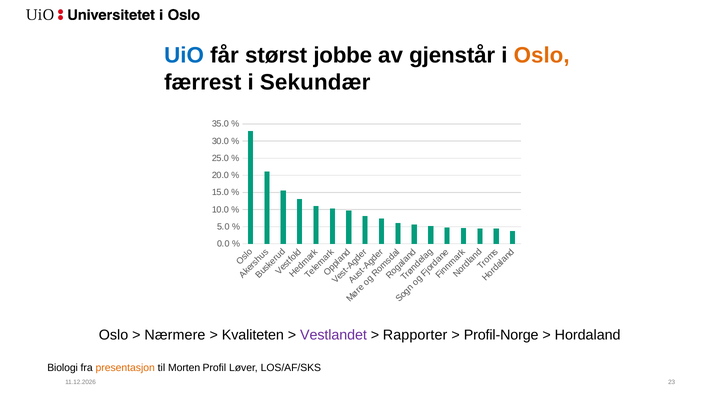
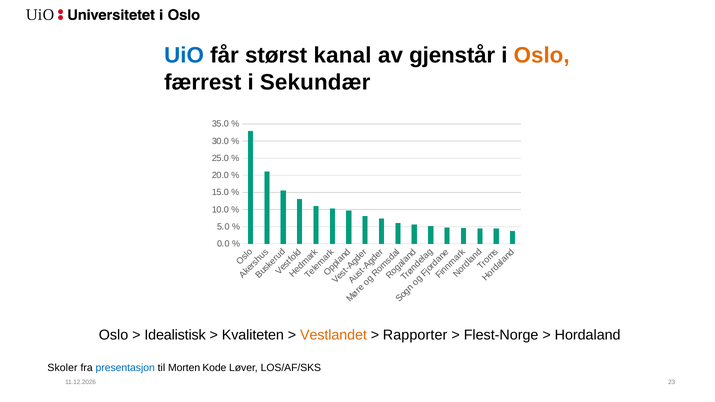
jobbe: jobbe -> kanal
Nærmere: Nærmere -> Idealistisk
Vestlandet colour: purple -> orange
Profil-Norge: Profil-Norge -> Flest-Norge
Biologi: Biologi -> Skoler
presentasjon colour: orange -> blue
Profil: Profil -> Kode
